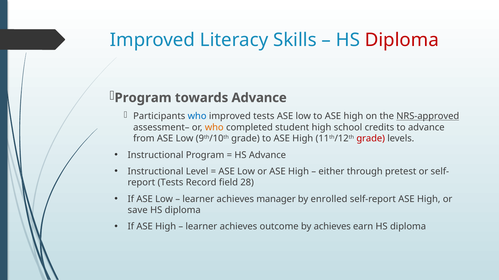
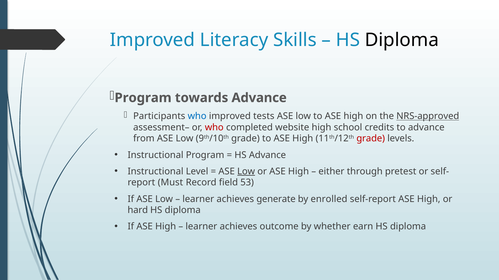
Diploma at (402, 40) colour: red -> black
who at (214, 128) colour: orange -> red
student: student -> website
Low at (246, 172) underline: none -> present
Tests at (170, 183): Tests -> Must
28: 28 -> 53
manager: manager -> generate
save: save -> hard
by achieves: achieves -> whether
